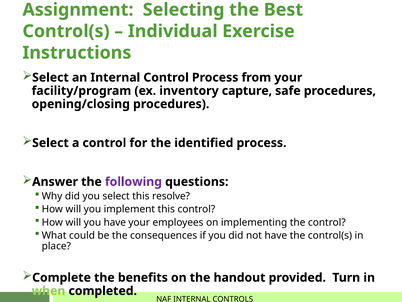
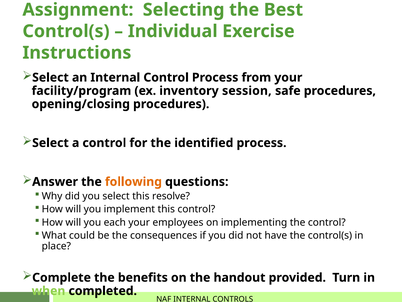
capture: capture -> session
following colour: purple -> orange
you have: have -> each
